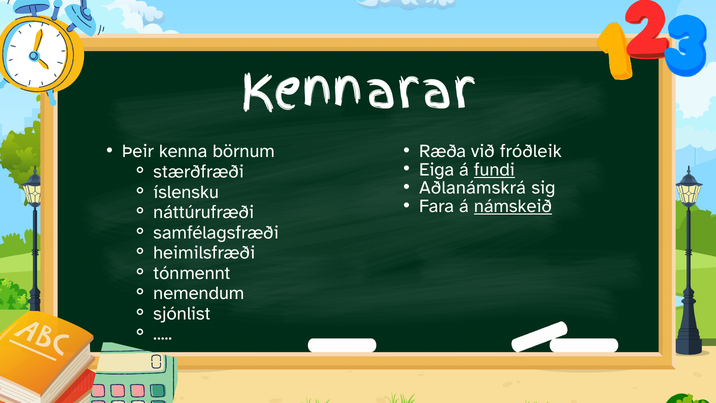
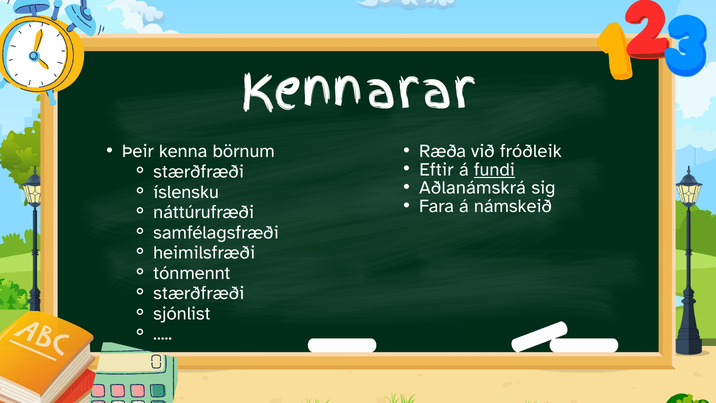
Eiga: Eiga -> Eftir
námskeið underline: present -> none
nemendum at (199, 293): nemendum -> stærðfræði
